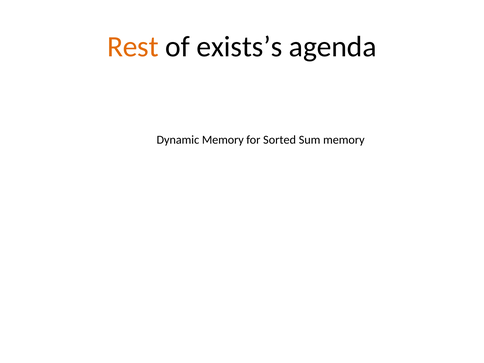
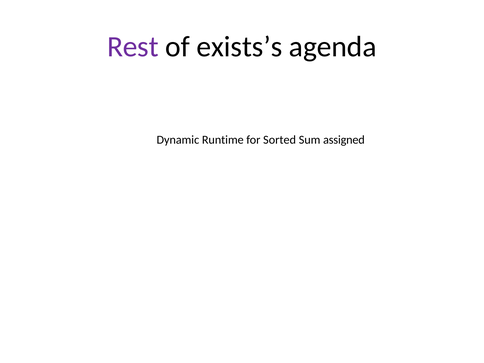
Rest colour: orange -> purple
Dynamic Memory: Memory -> Runtime
Sum memory: memory -> assigned
